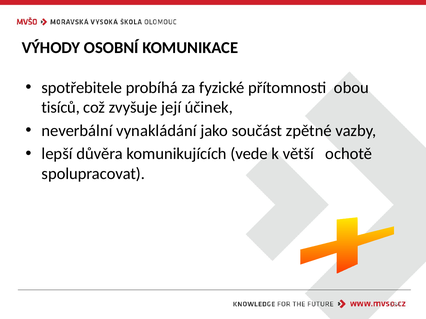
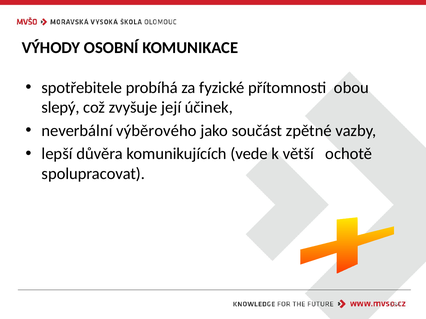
tisíců: tisíců -> slepý
vynakládání: vynakládání -> výběrového
